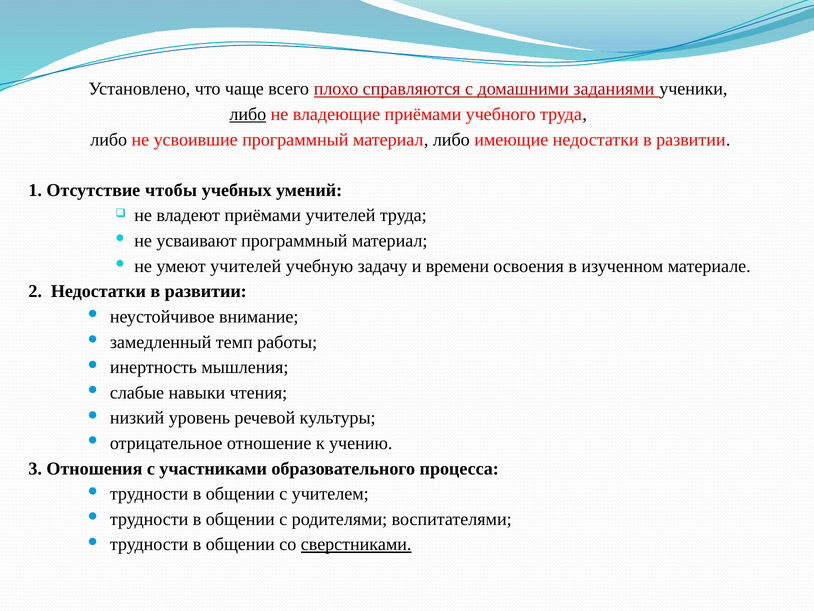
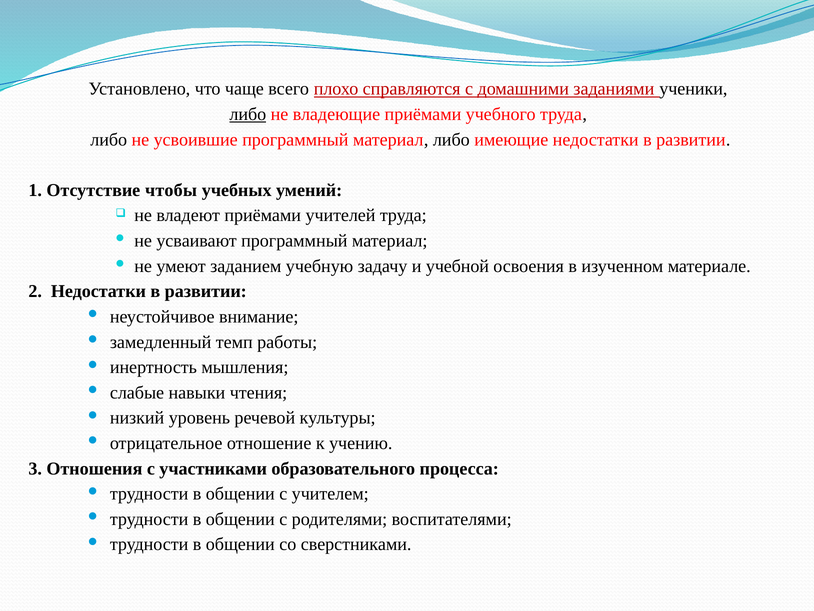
умеют учителей: учителей -> заданием
времени: времени -> учебной
сверстниками underline: present -> none
